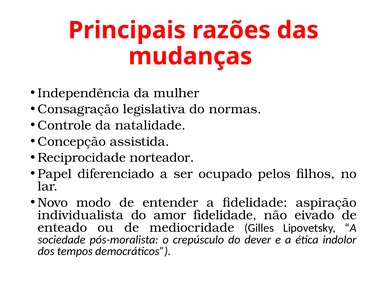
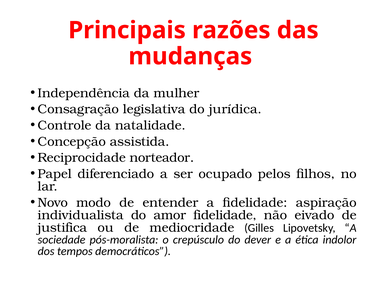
normas: normas -> jurídica
enteado: enteado -> justifica
